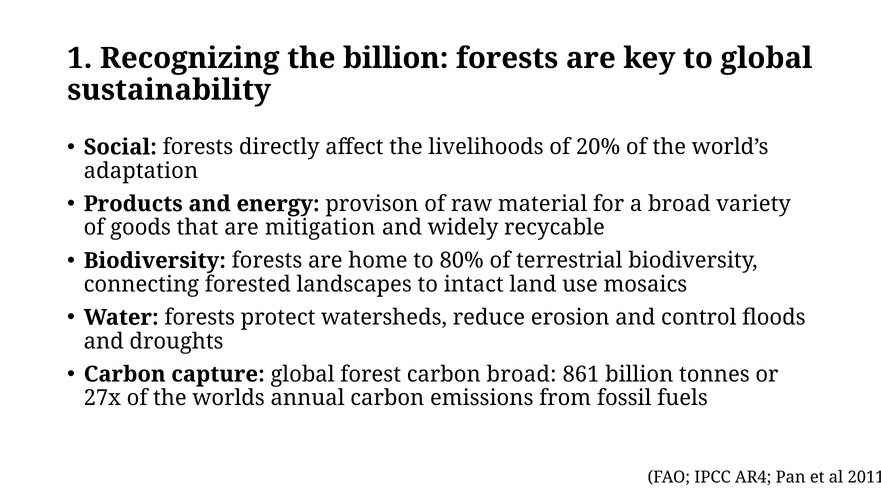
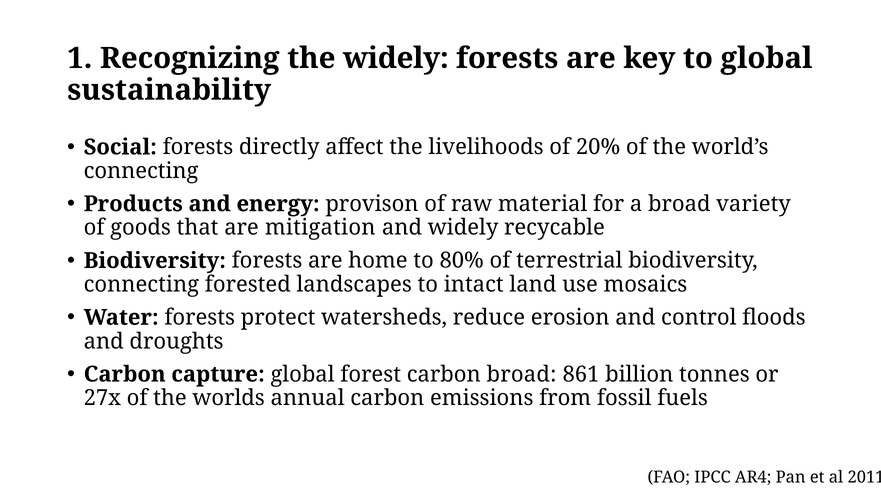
the billion: billion -> widely
adaptation at (141, 171): adaptation -> connecting
